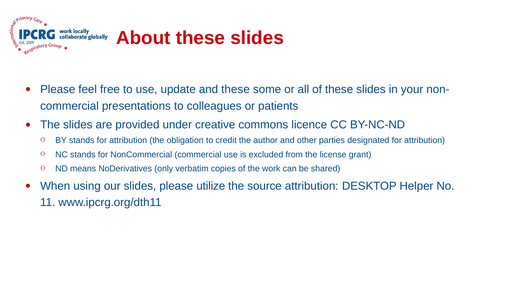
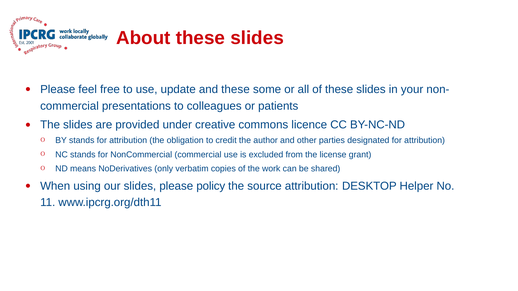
utilize: utilize -> policy
